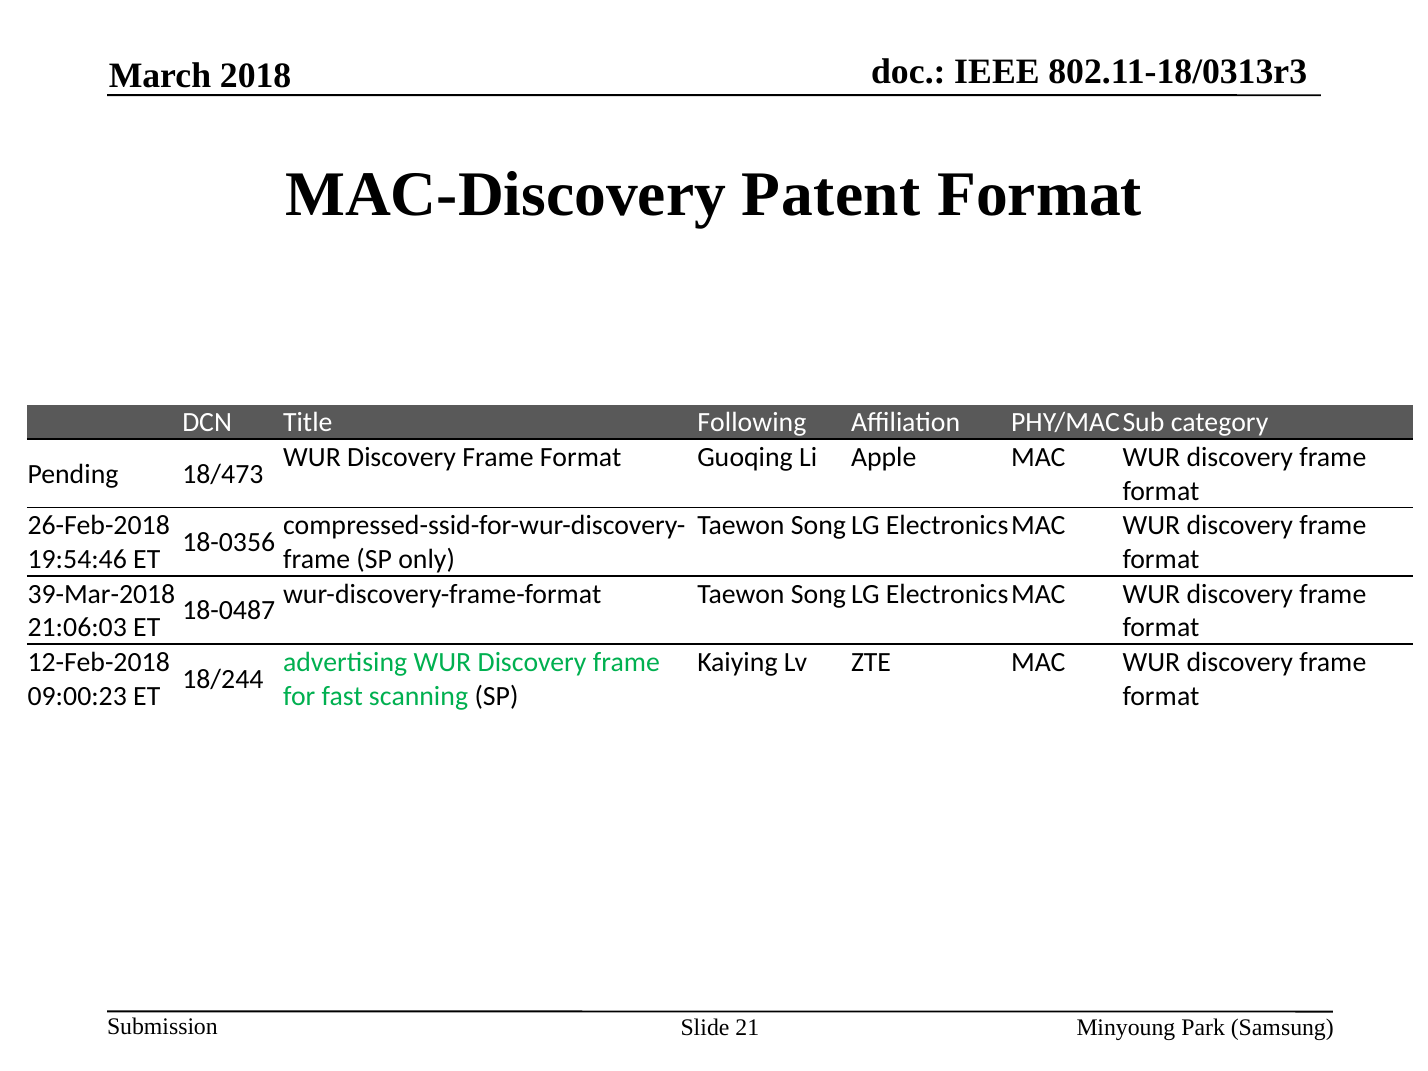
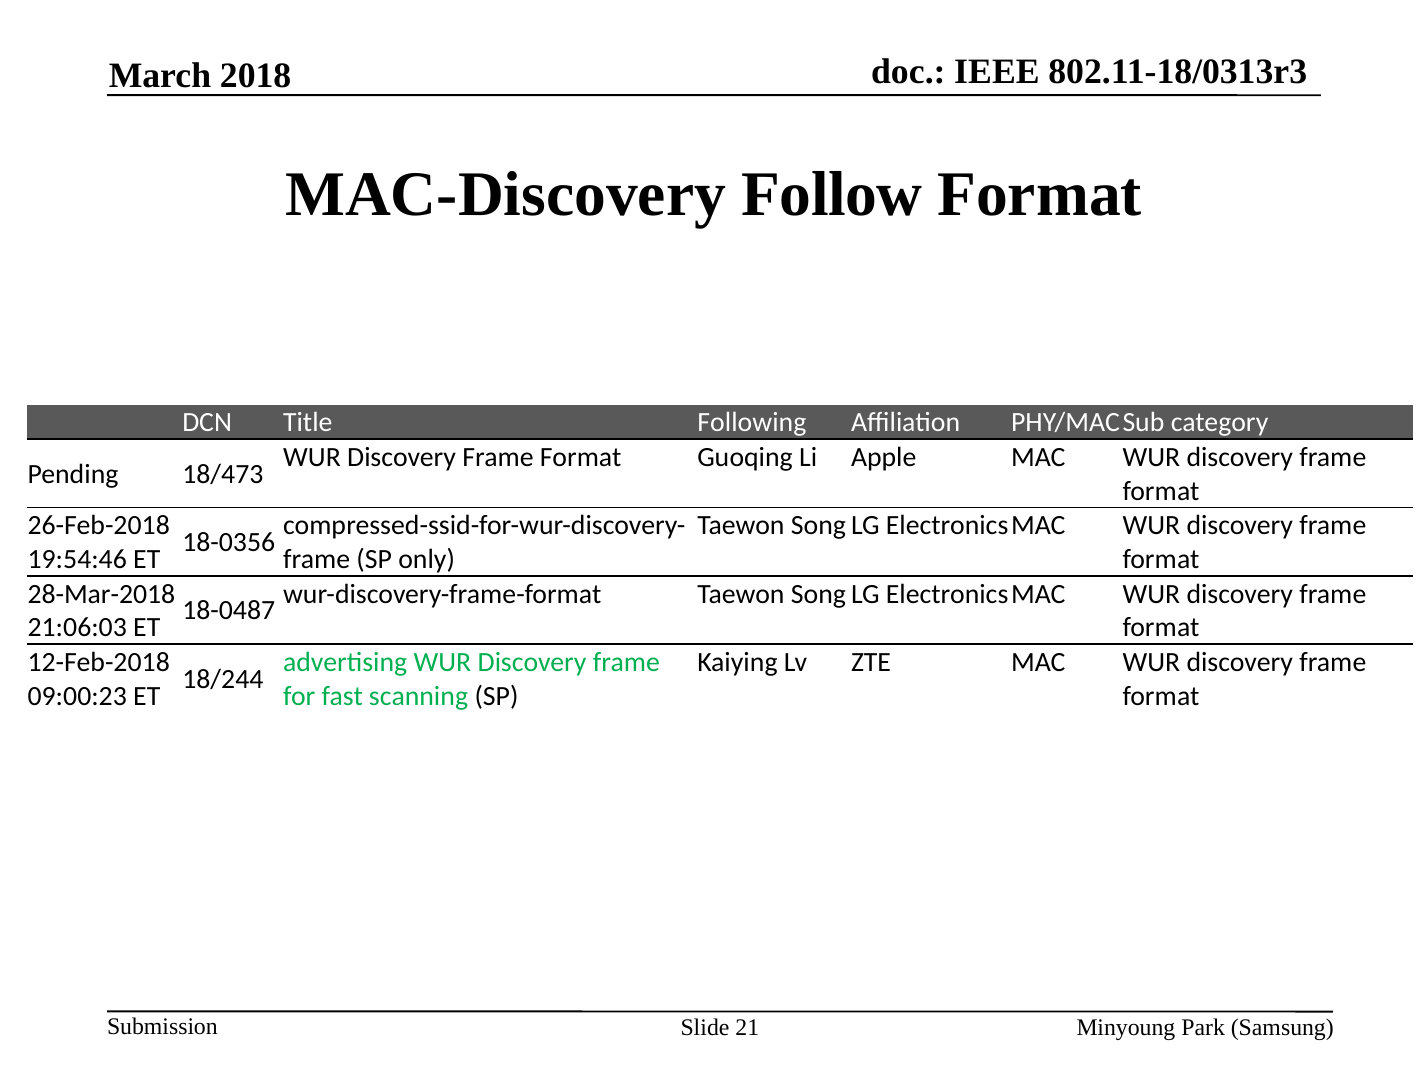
Patent: Patent -> Follow
39-Mar-2018: 39-Mar-2018 -> 28-Mar-2018
